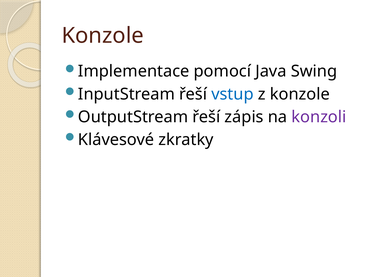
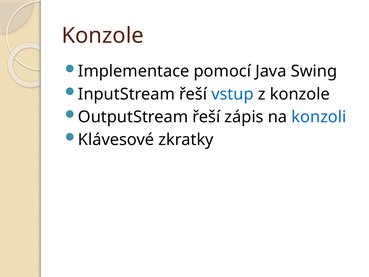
konzoli colour: purple -> blue
